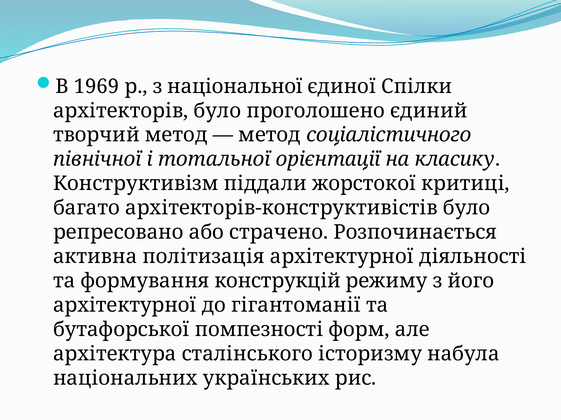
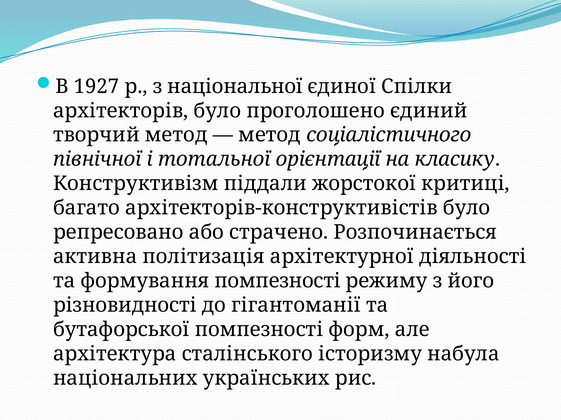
1969: 1969 -> 1927
формування конструкцій: конструкцій -> помпезності
архітектурної at (125, 306): архітектурної -> різновидності
